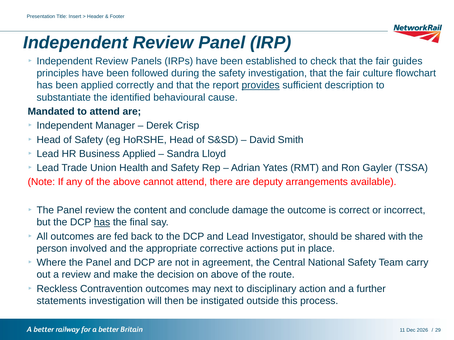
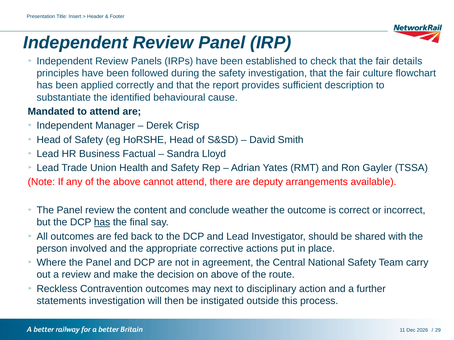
guides: guides -> details
provides underline: present -> none
Business Applied: Applied -> Factual
damage: damage -> weather
